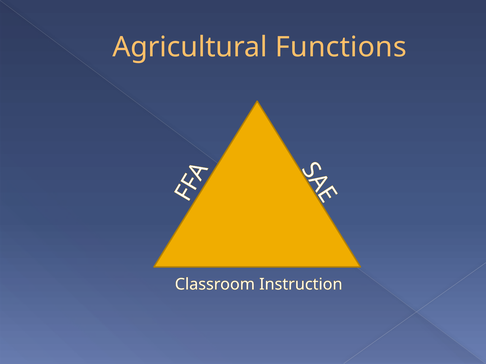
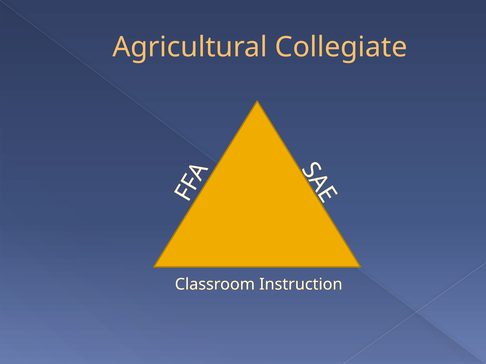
Functions: Functions -> Collegiate
